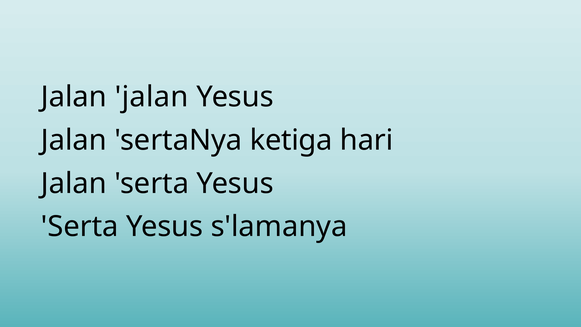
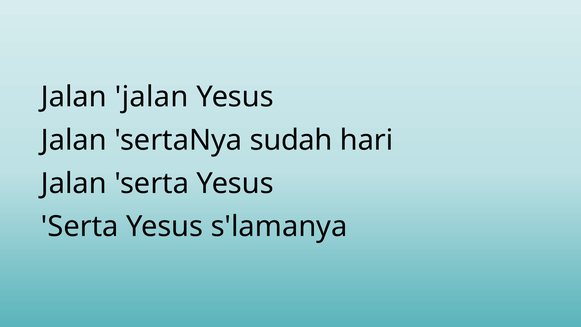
ketiga: ketiga -> sudah
